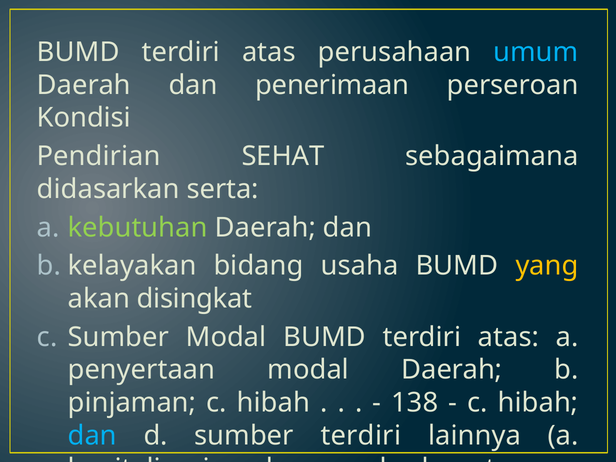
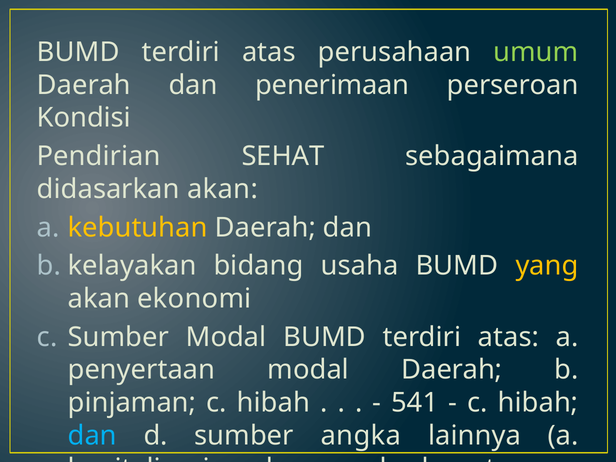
umum colour: light blue -> light green
didasarkan serta: serta -> akan
kebutuhan colour: light green -> yellow
disingkat: disingkat -> ekonomi
138: 138 -> 541
sumber terdiri: terdiri -> angka
